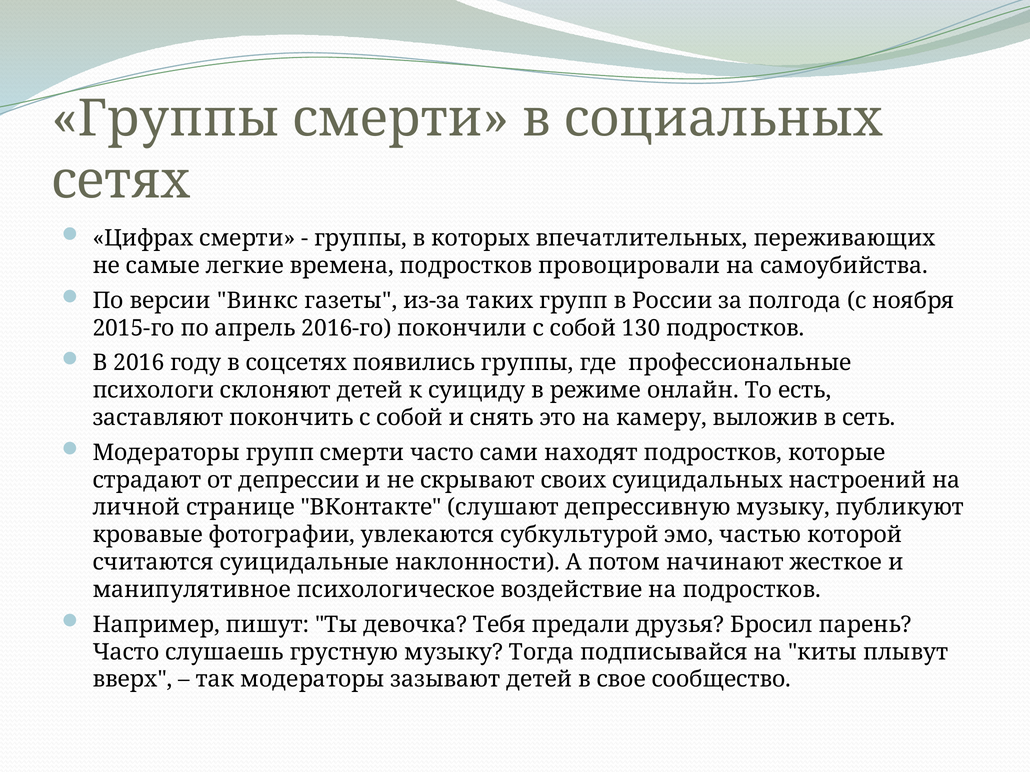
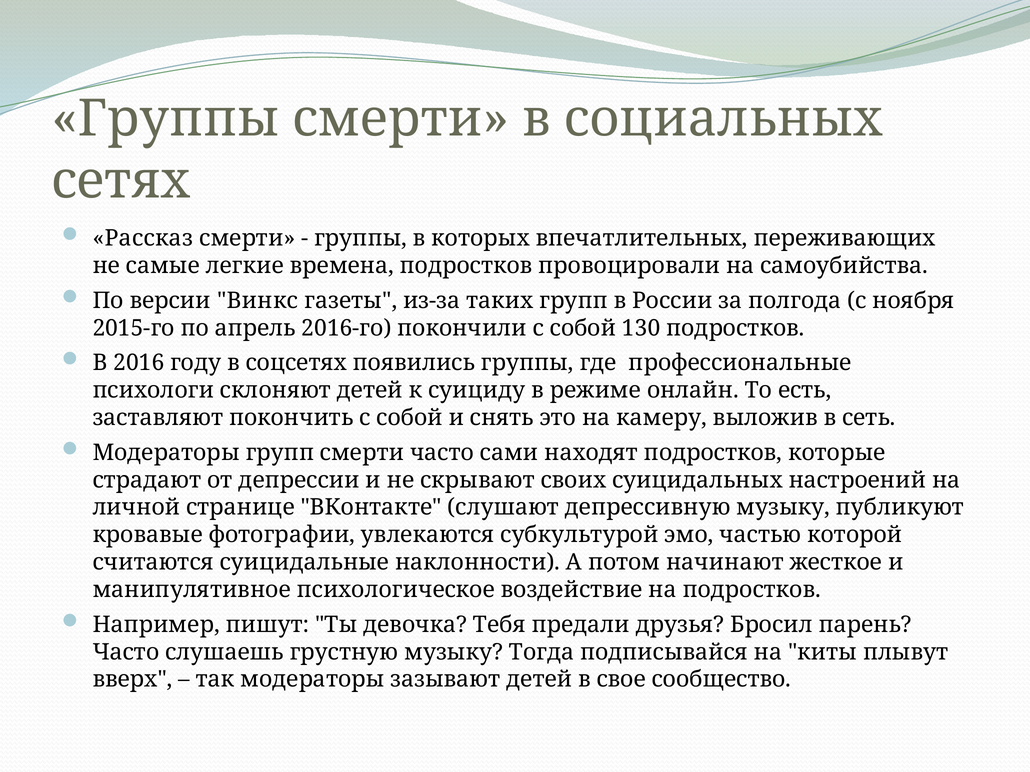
Цифрах: Цифрах -> Рассказ
